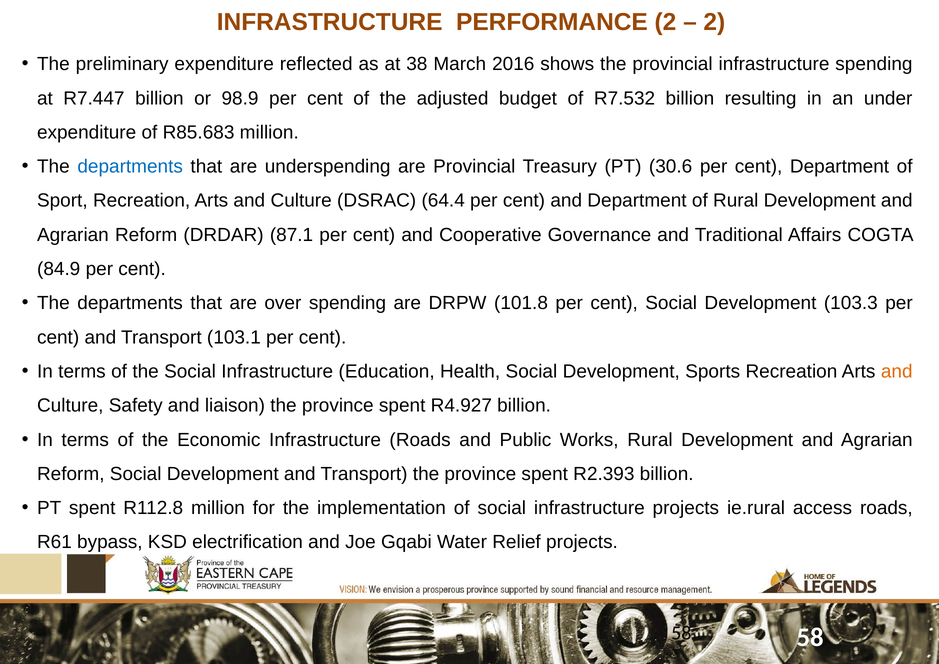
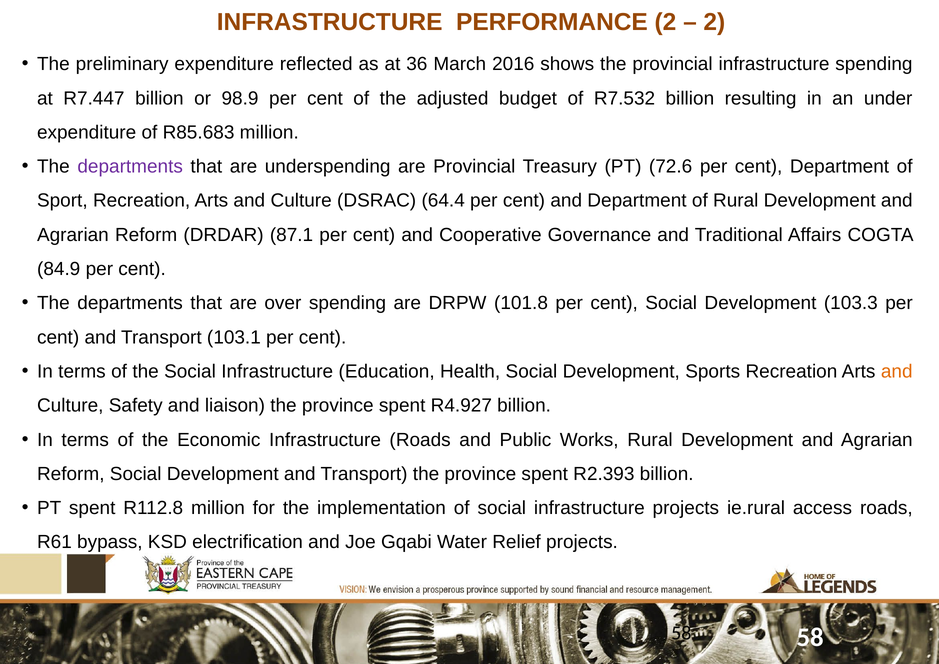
38: 38 -> 36
departments at (130, 167) colour: blue -> purple
30.6: 30.6 -> 72.6
